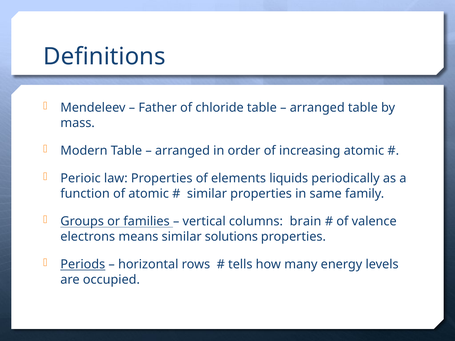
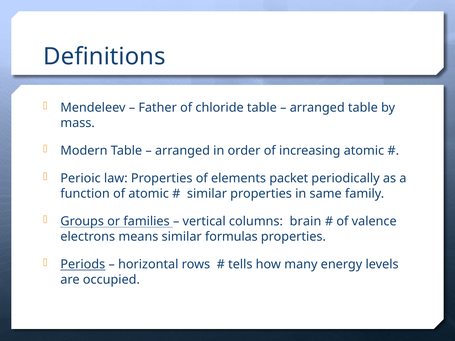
liquids: liquids -> packet
solutions: solutions -> formulas
